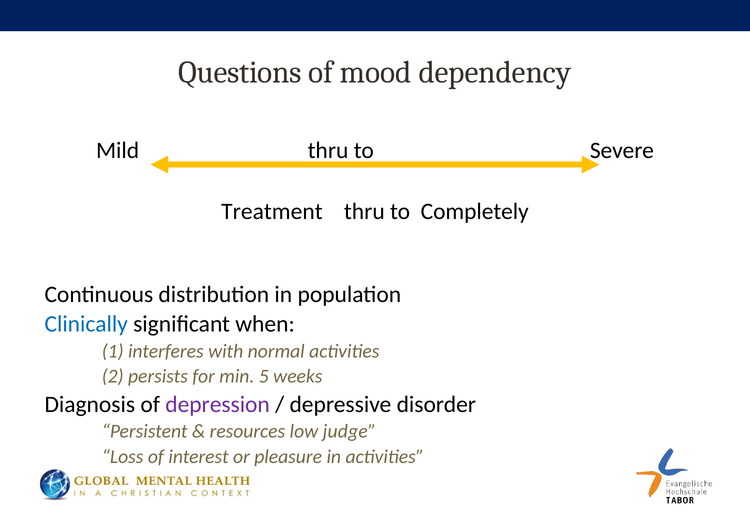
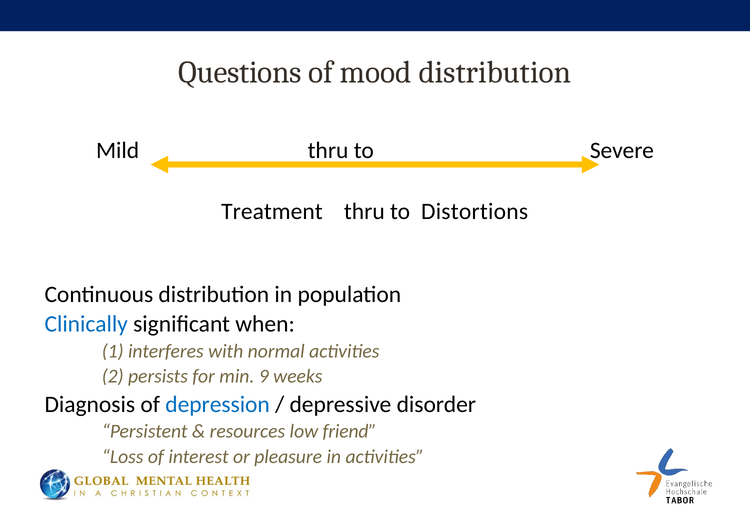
mood dependency: dependency -> distribution
Completely: Completely -> Distortions
5: 5 -> 9
depression colour: purple -> blue
judge: judge -> friend
